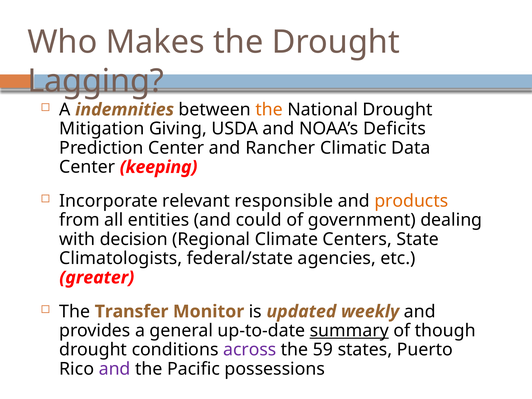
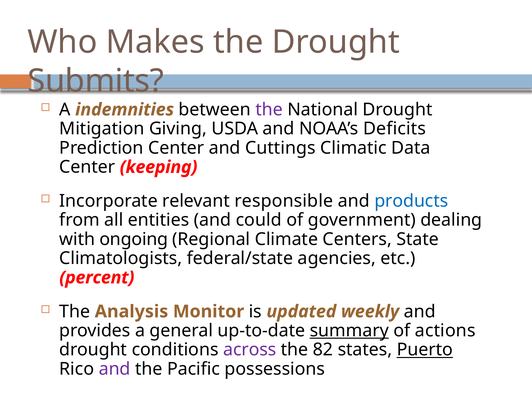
Lagging: Lagging -> Submits
the at (269, 110) colour: orange -> purple
Rancher: Rancher -> Cuttings
products colour: orange -> blue
decision: decision -> ongoing
greater: greater -> percent
Transfer: Transfer -> Analysis
though: though -> actions
59: 59 -> 82
Puerto underline: none -> present
